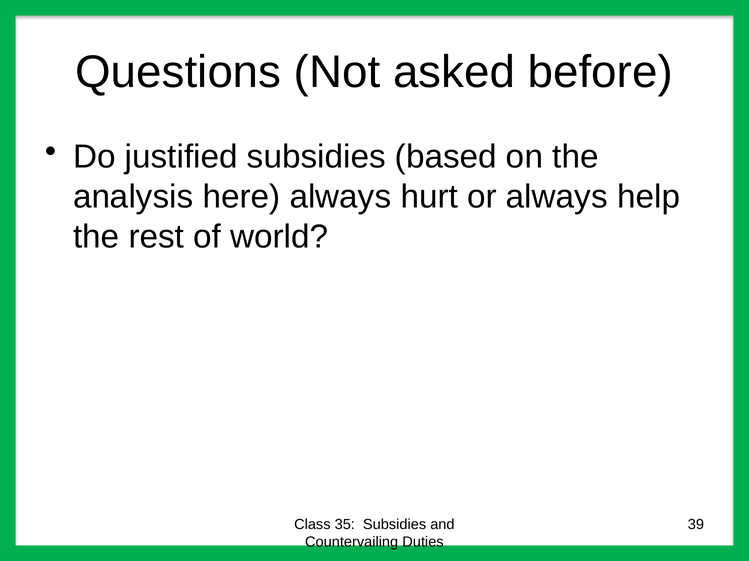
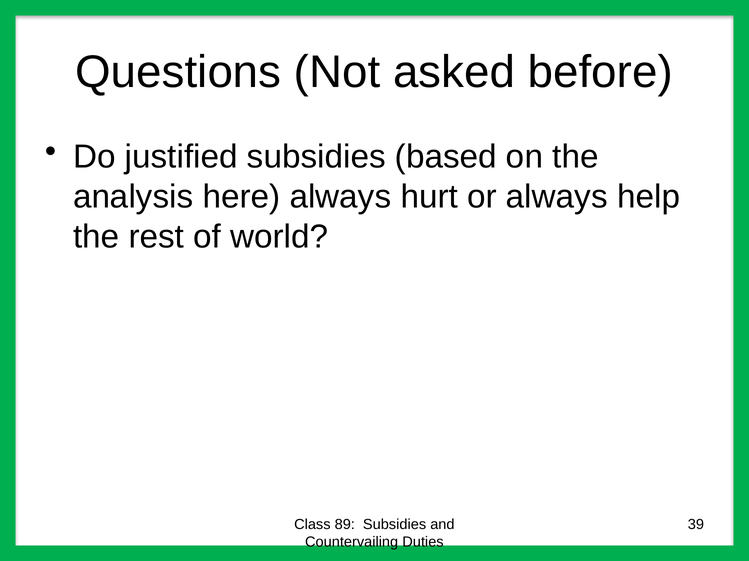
35: 35 -> 89
